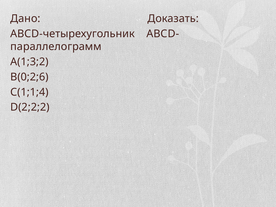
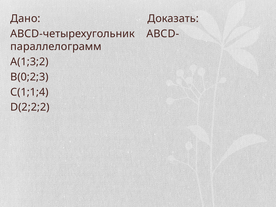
В(0;2;6: В(0;2;6 -> В(0;2;3
